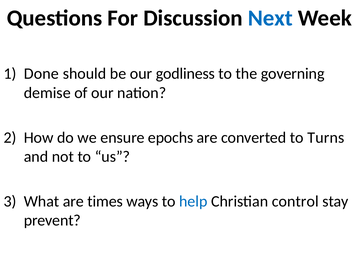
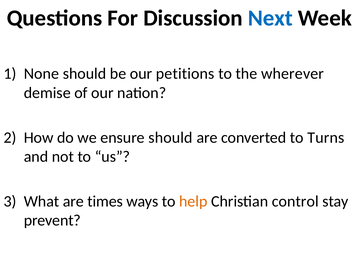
Done: Done -> None
godliness: godliness -> petitions
governing: governing -> wherever
ensure epochs: epochs -> should
help colour: blue -> orange
